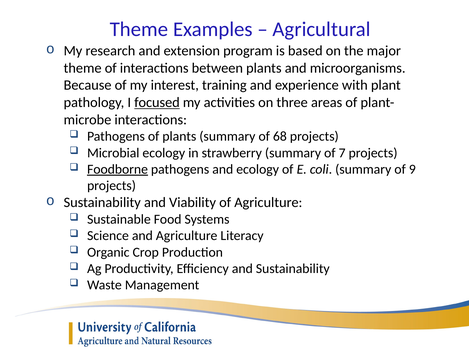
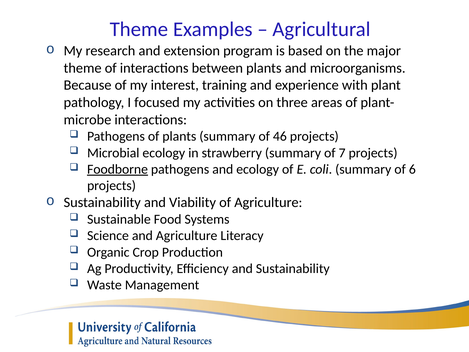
focused underline: present -> none
68: 68 -> 46
9: 9 -> 6
